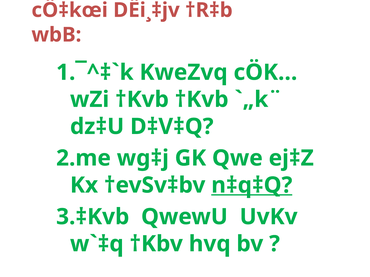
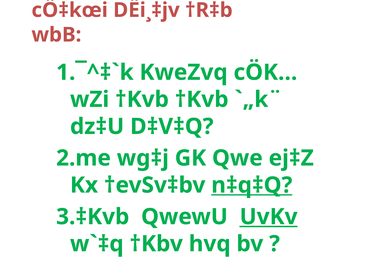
UvKv underline: none -> present
